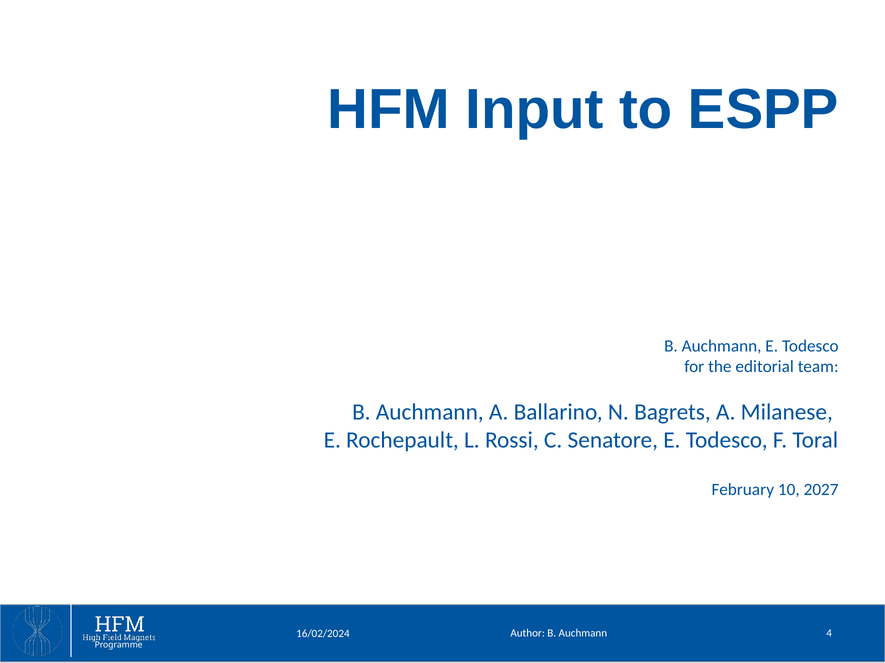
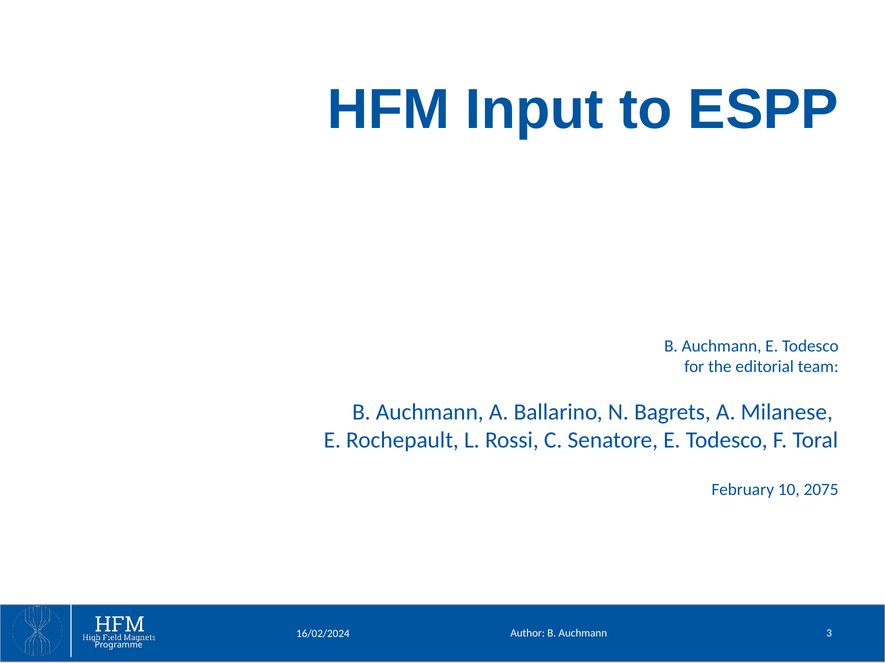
2027: 2027 -> 2075
4: 4 -> 3
